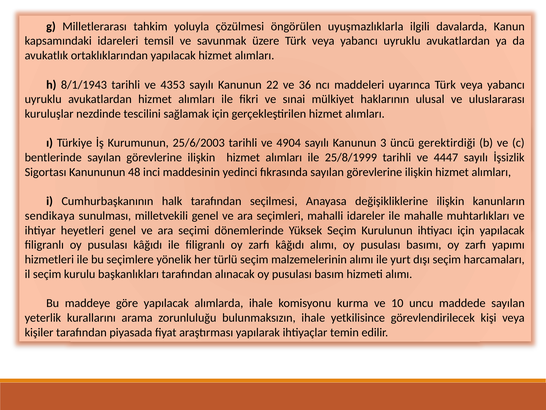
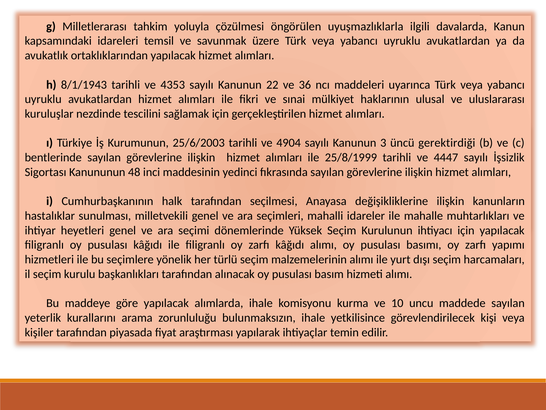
sendikaya: sendikaya -> hastalıklar
